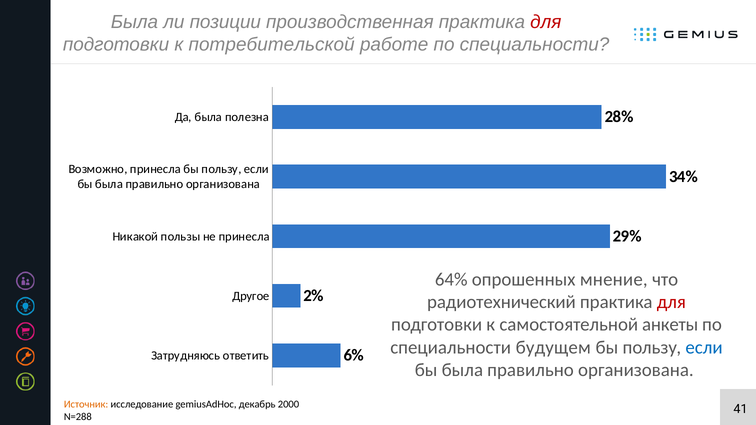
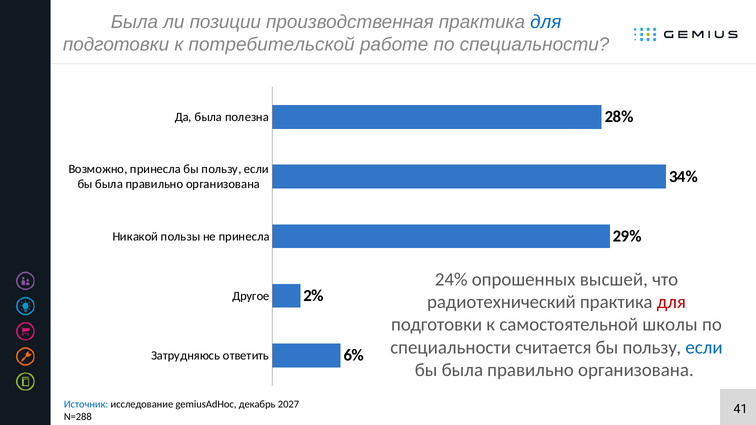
для at (546, 22) colour: red -> blue
64%: 64% -> 24%
мнение: мнение -> высшей
анкеты: анкеты -> школы
будущем: будущем -> считается
Источник colour: orange -> blue
2000: 2000 -> 2027
